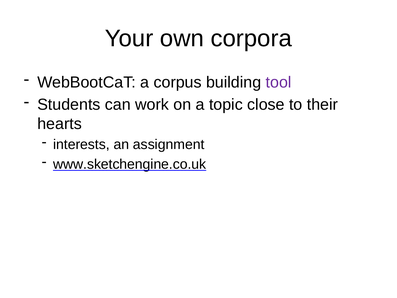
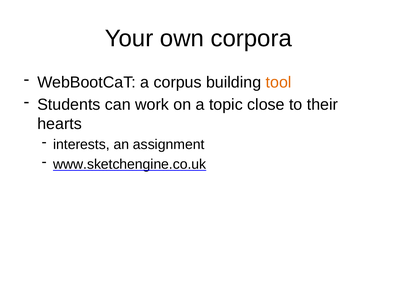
tool colour: purple -> orange
